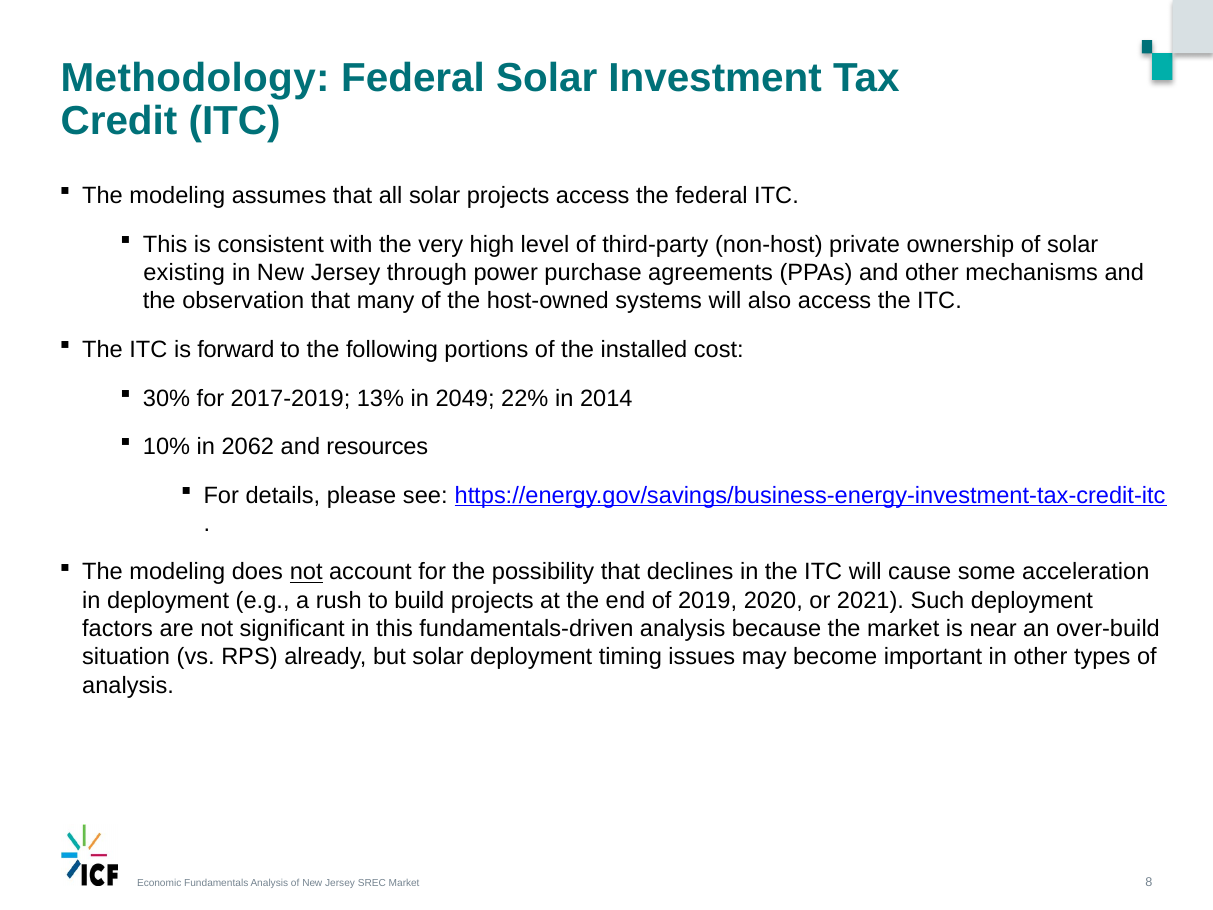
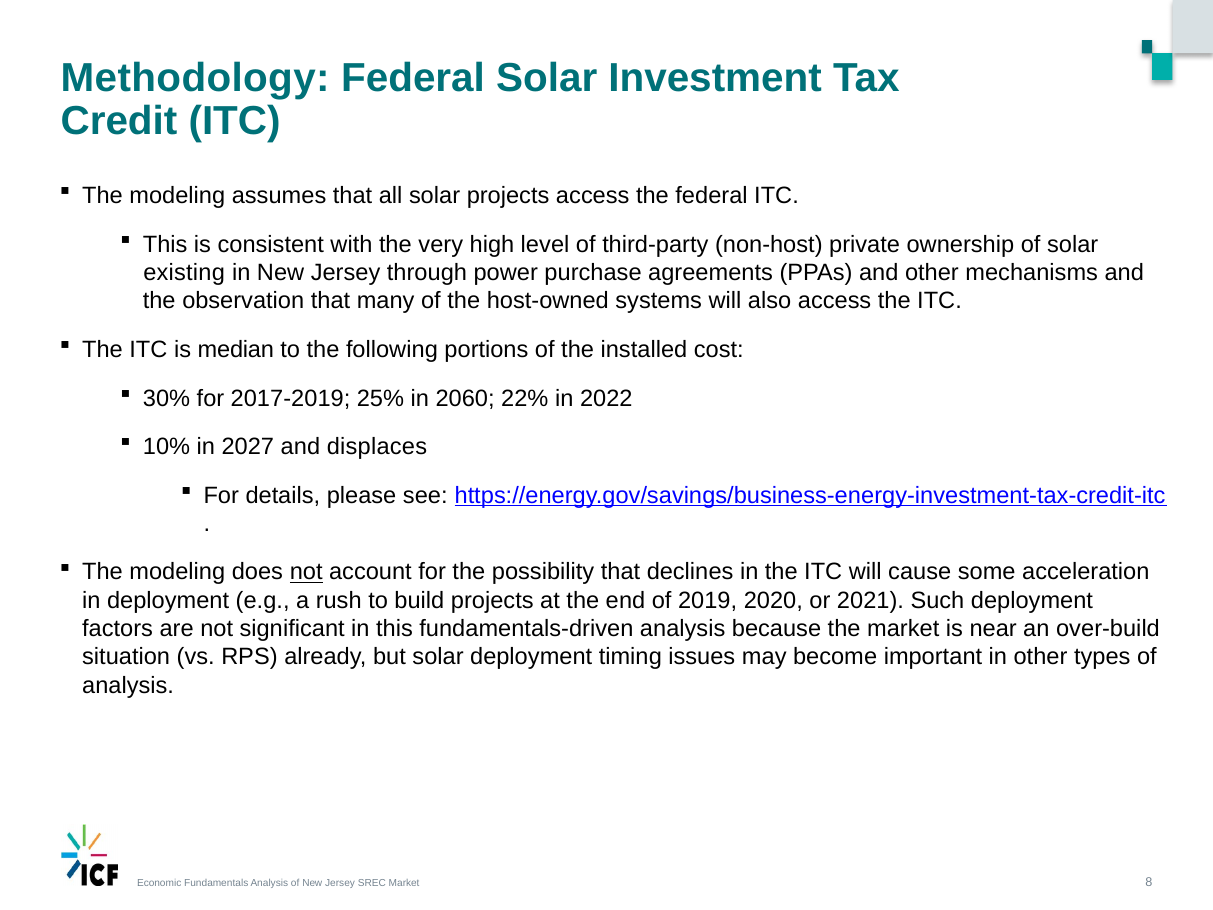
forward: forward -> median
13%: 13% -> 25%
2049: 2049 -> 2060
2014: 2014 -> 2022
2062: 2062 -> 2027
resources: resources -> displaces
